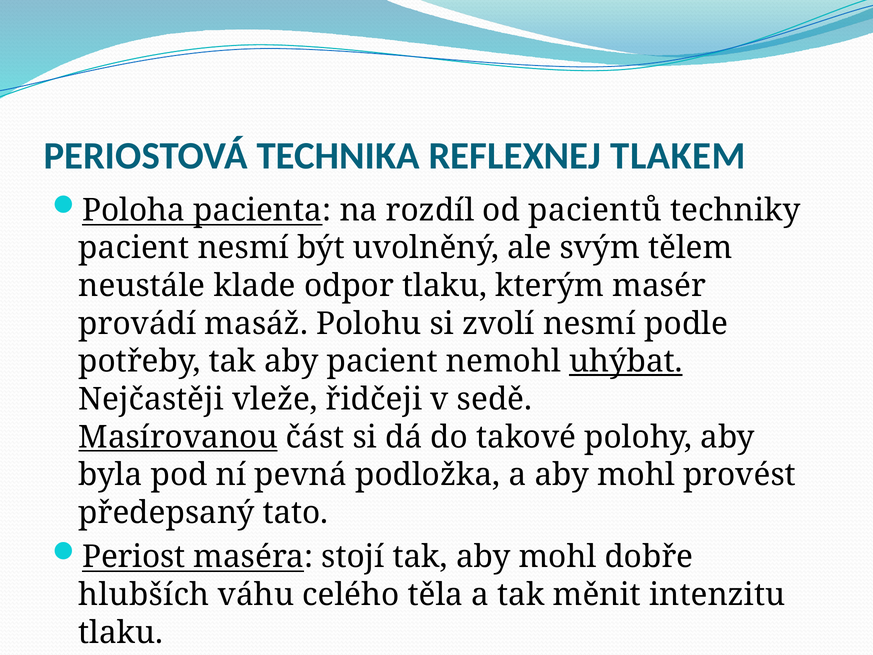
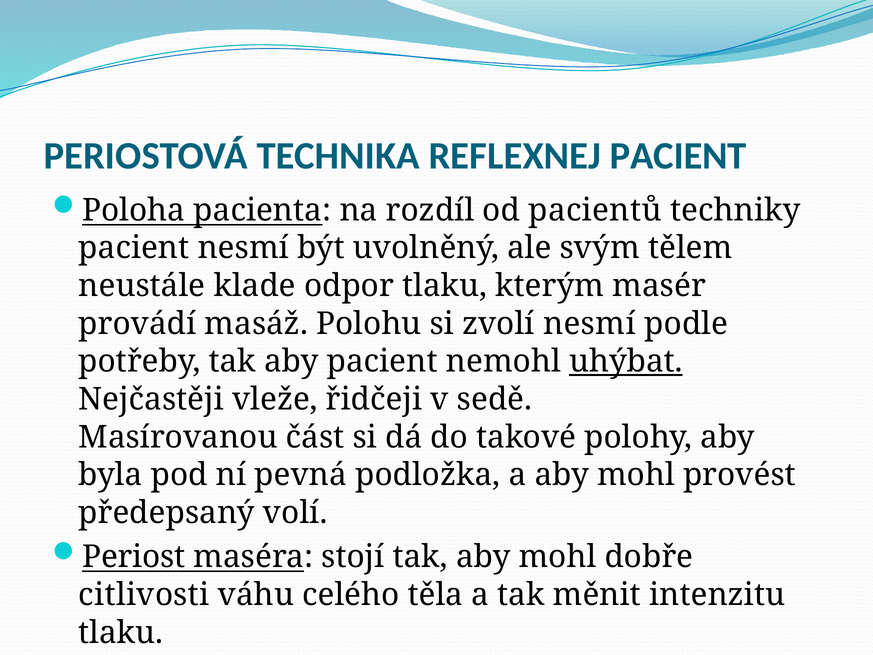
REFLEXNEJ TLAKEM: TLAKEM -> PACIENT
Masírovanou underline: present -> none
tato: tato -> volí
hlubších: hlubších -> citlivosti
